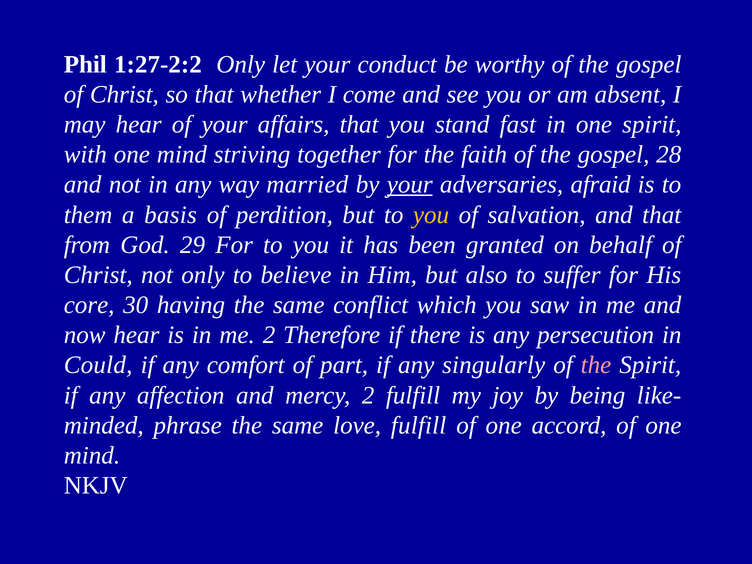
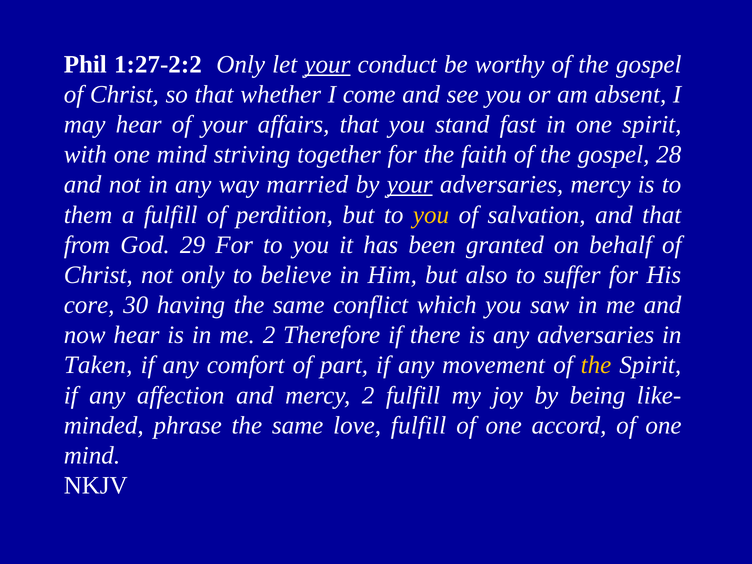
your at (327, 64) underline: none -> present
adversaries afraid: afraid -> mercy
a basis: basis -> fulfill
any persecution: persecution -> adversaries
Could: Could -> Taken
singularly: singularly -> movement
the at (596, 365) colour: pink -> yellow
